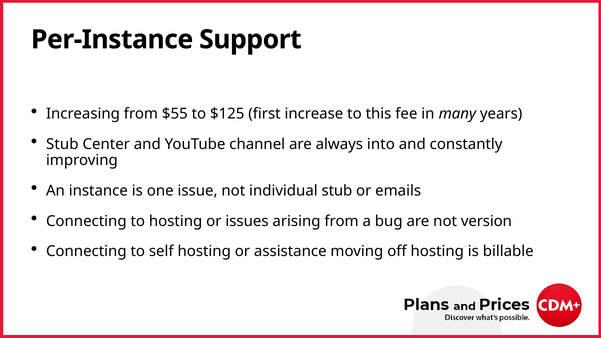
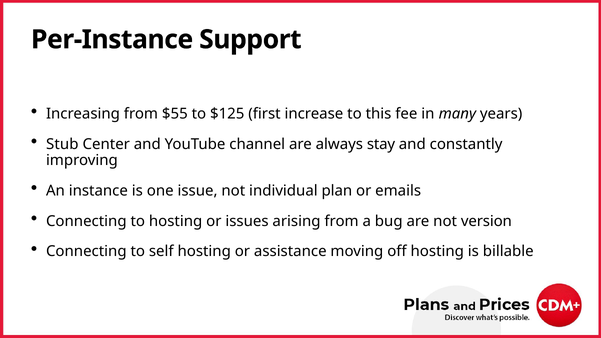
into: into -> stay
individual stub: stub -> plan
